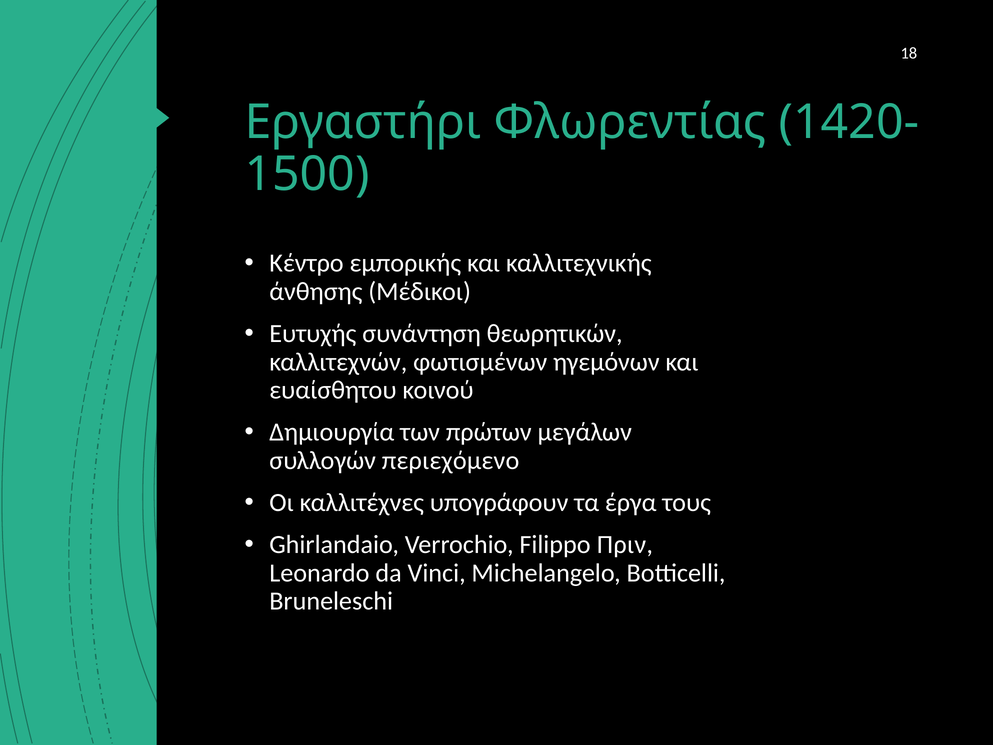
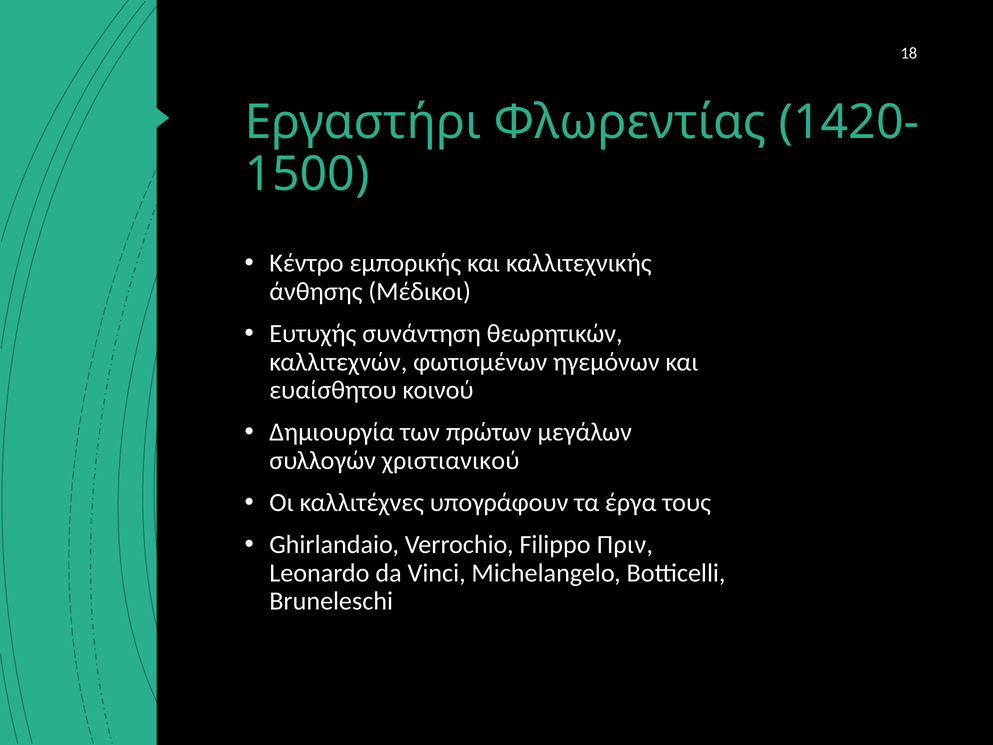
περιεχόμενο: περιεχόμενο -> χριστιανικού
